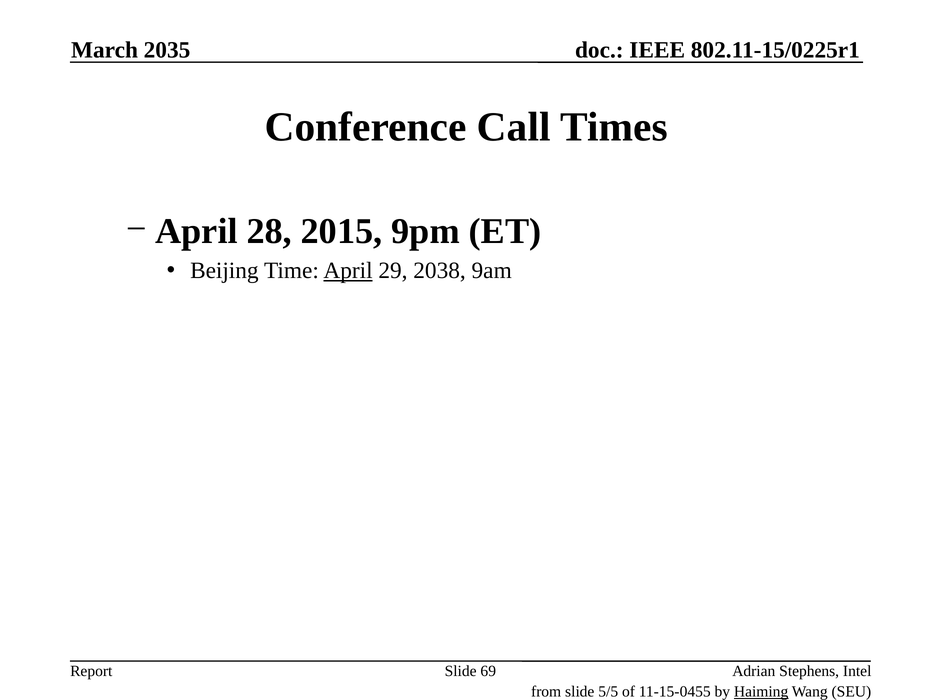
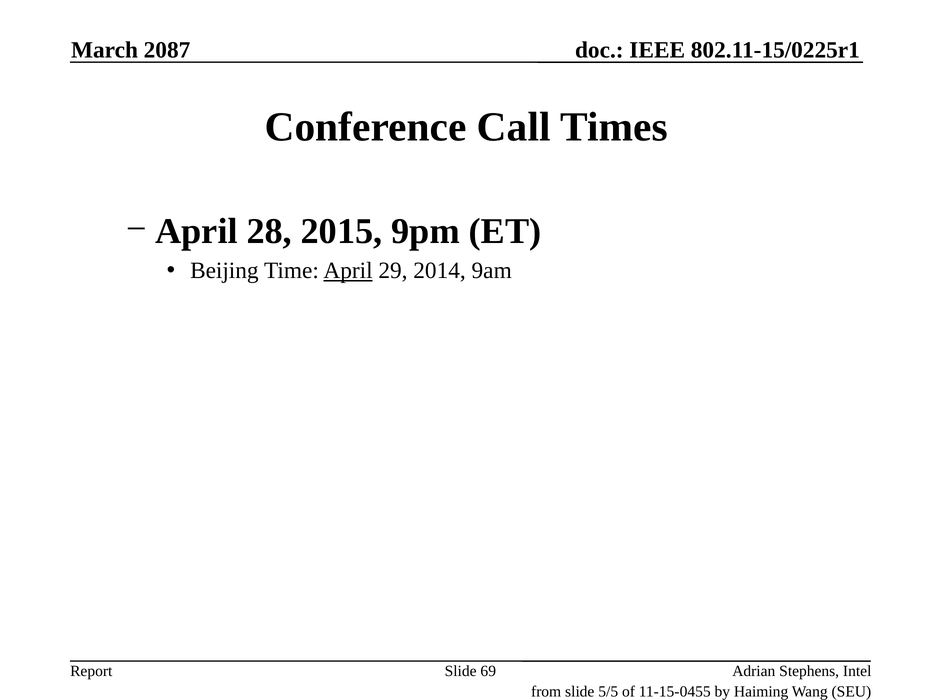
2035: 2035 -> 2087
2038: 2038 -> 2014
Haiming underline: present -> none
